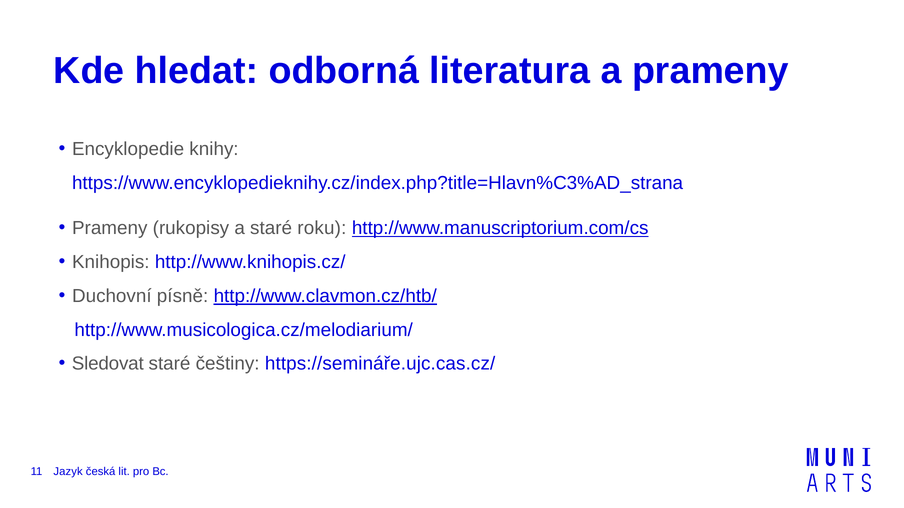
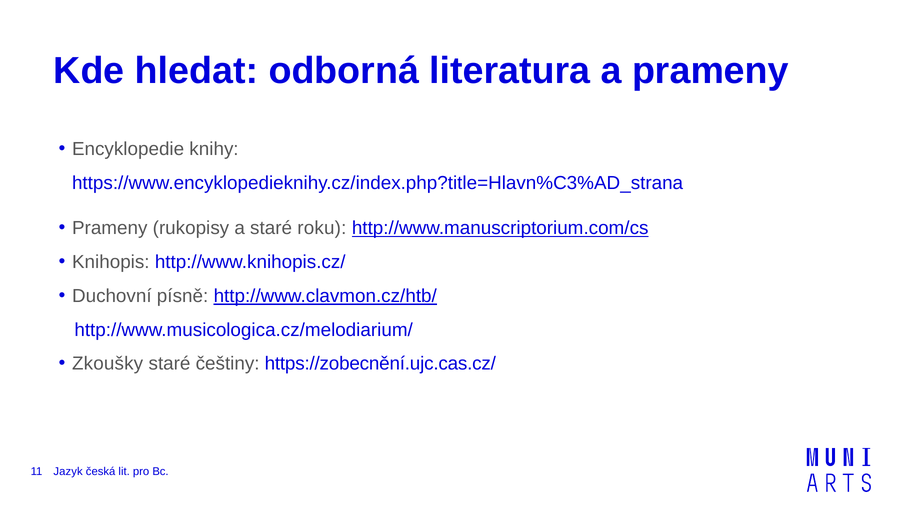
Sledovat: Sledovat -> Zkoušky
https://semináře.ujc.cas.cz/: https://semináře.ujc.cas.cz/ -> https://zobecnění.ujc.cas.cz/
